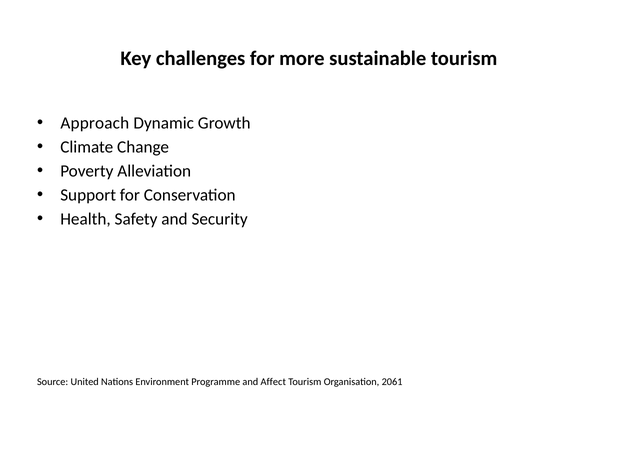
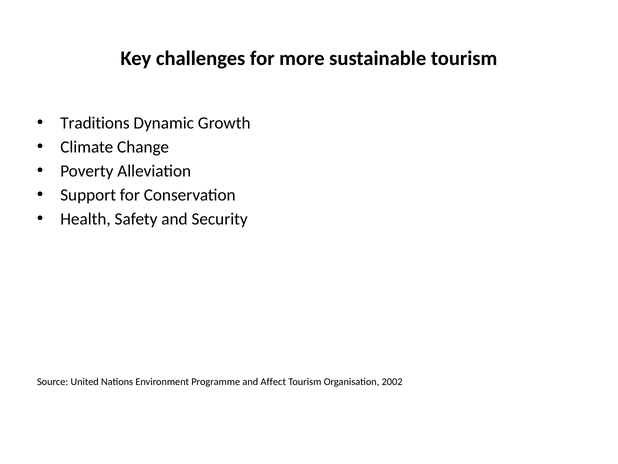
Approach: Approach -> Traditions
2061: 2061 -> 2002
